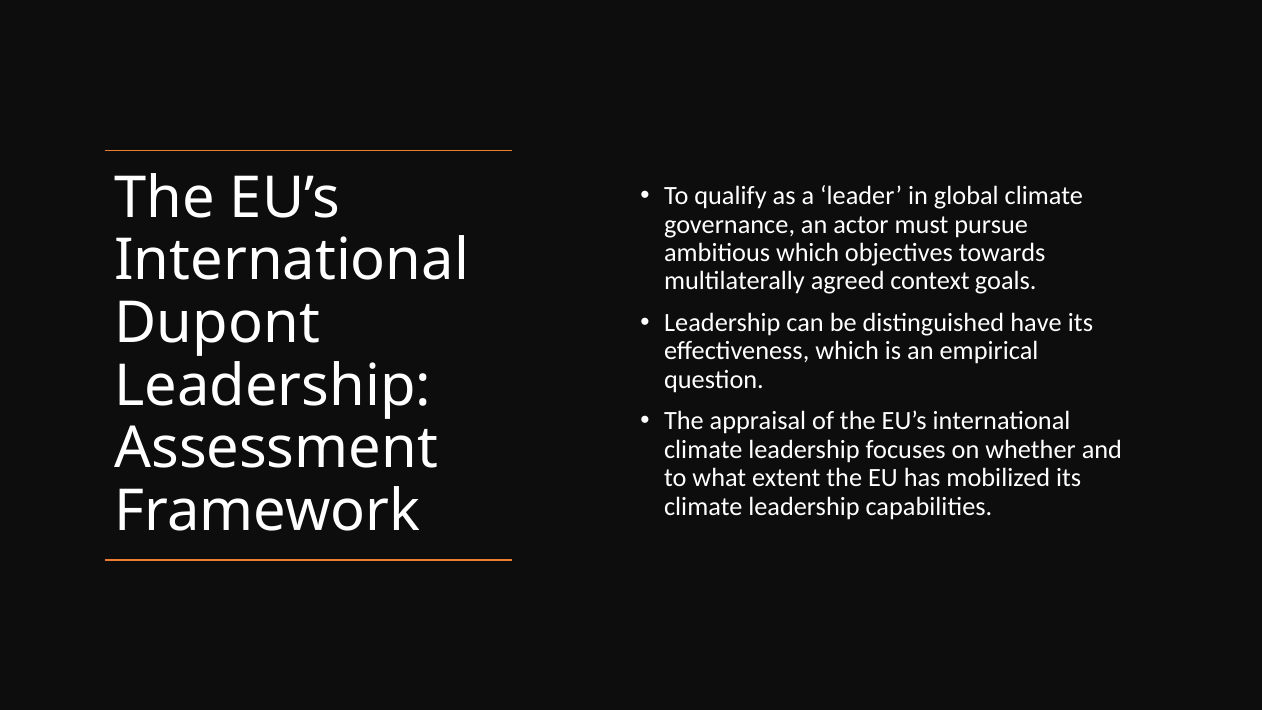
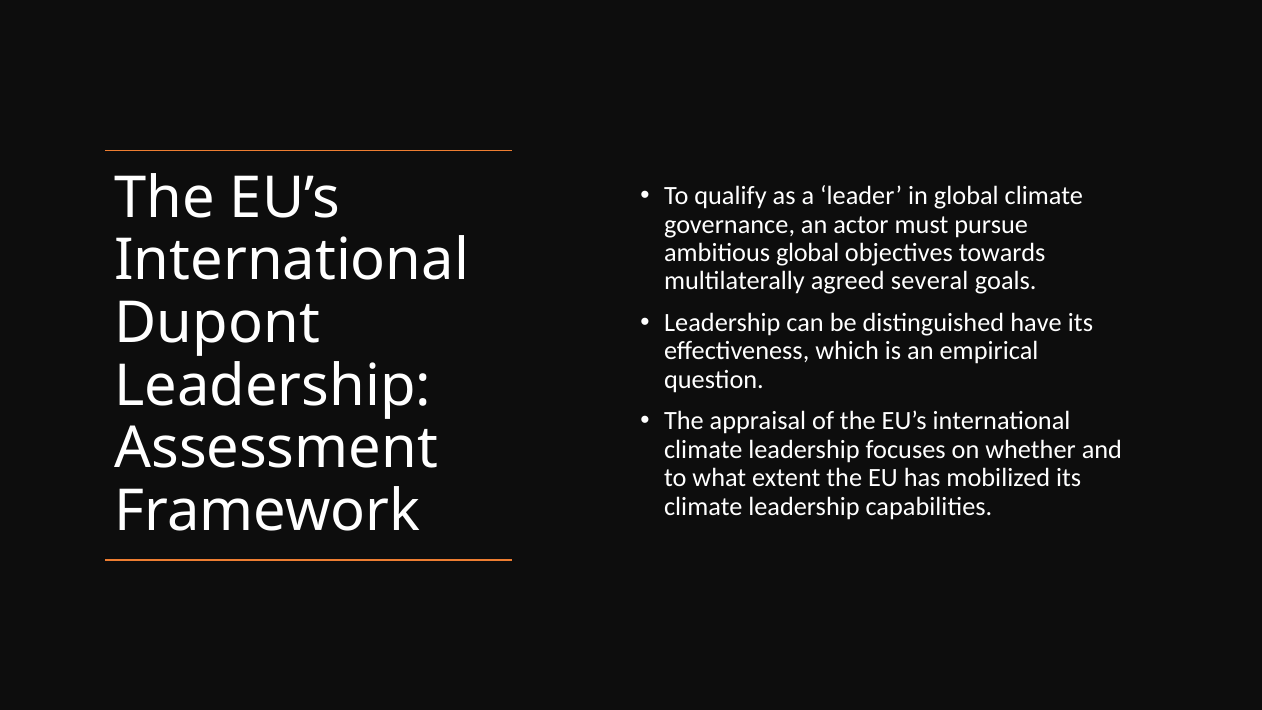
ambitious which: which -> global
context: context -> several
